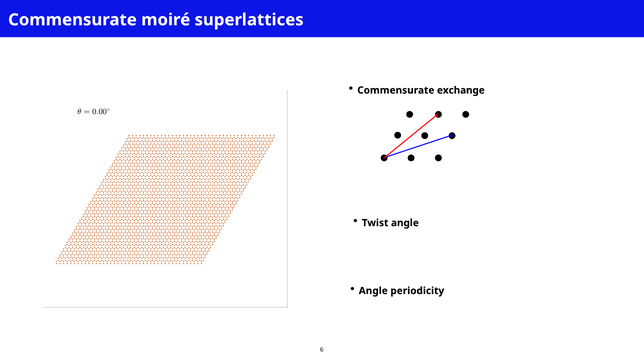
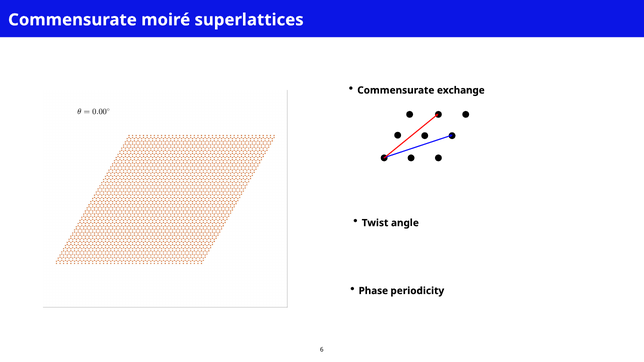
Angle at (373, 291): Angle -> Phase
